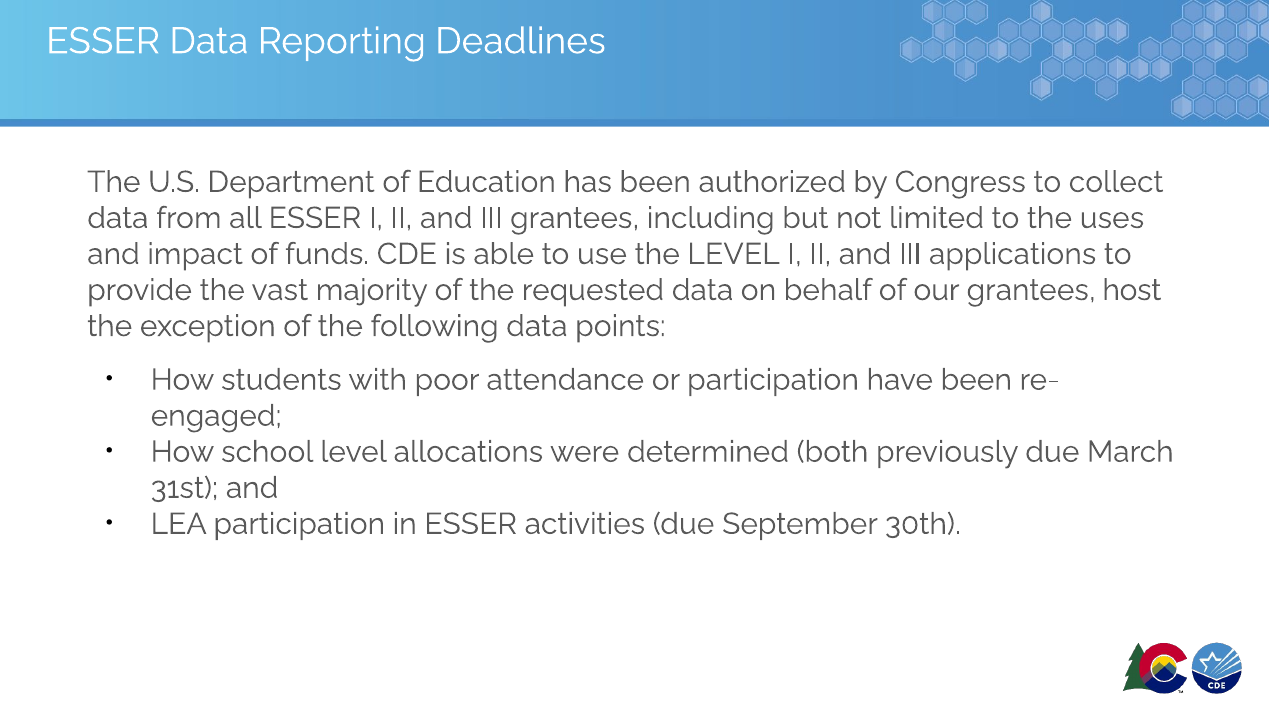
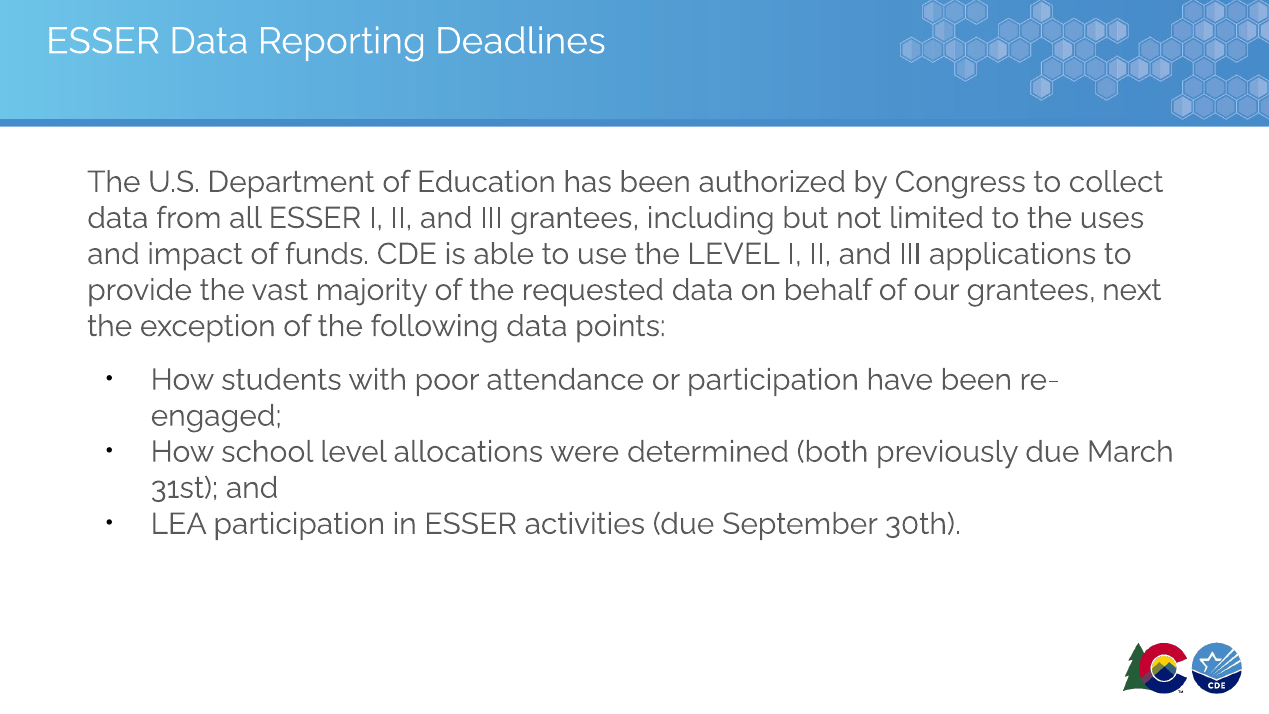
host: host -> next
